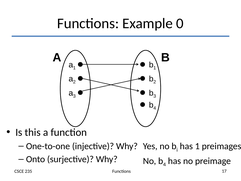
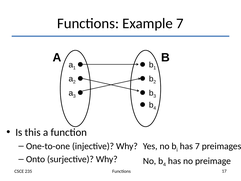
Example 0: 0 -> 7
has 1: 1 -> 7
